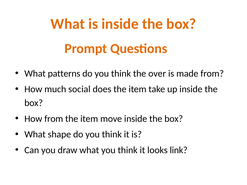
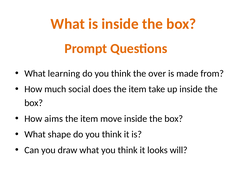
patterns: patterns -> learning
How from: from -> aims
link: link -> will
